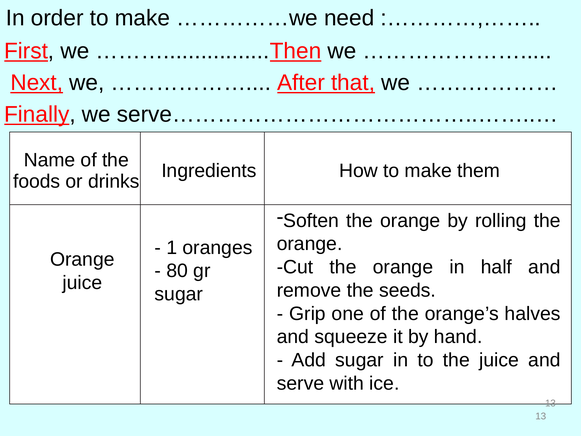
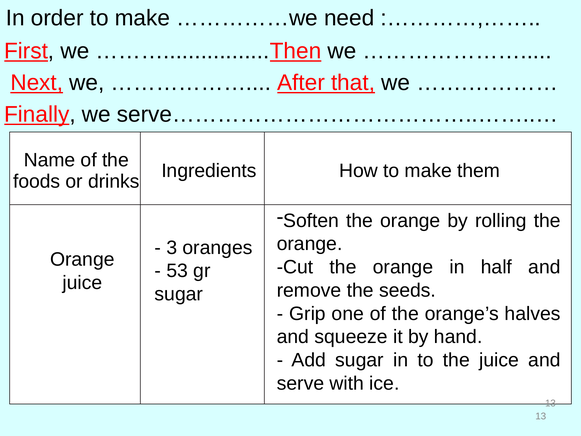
1: 1 -> 3
80: 80 -> 53
